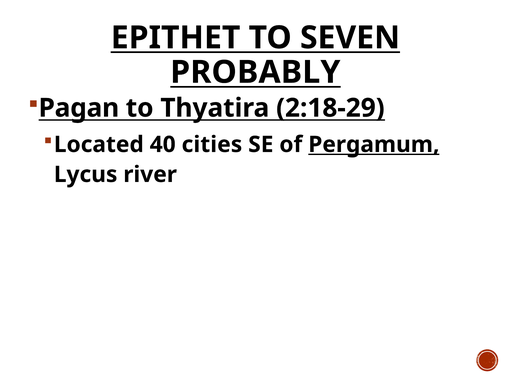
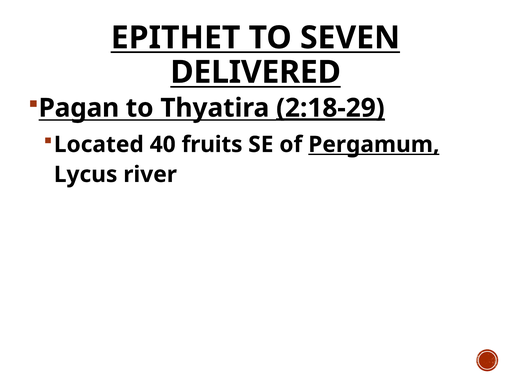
PROBABLY: PROBABLY -> DELIVERED
2:18-29 underline: none -> present
cities: cities -> fruits
